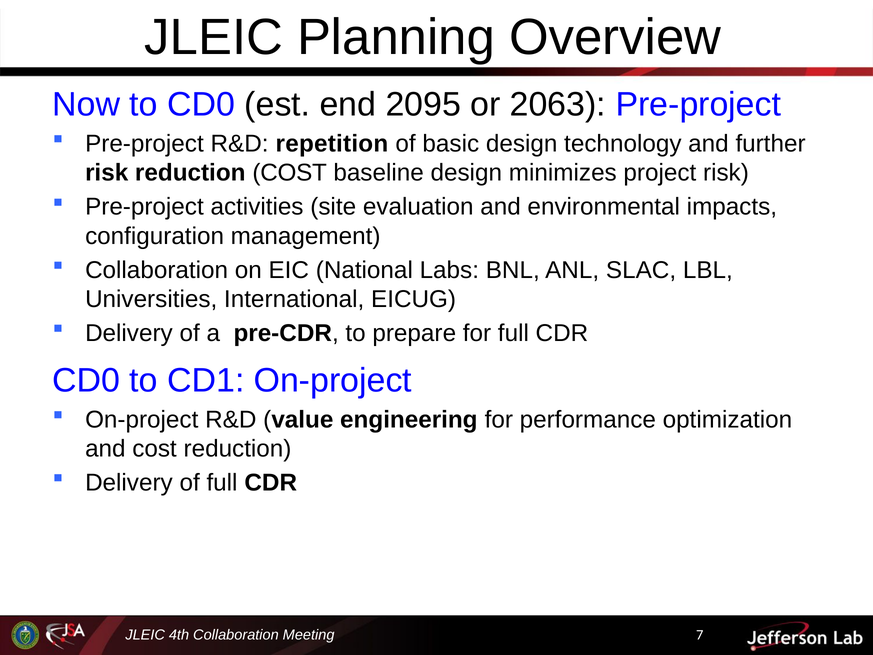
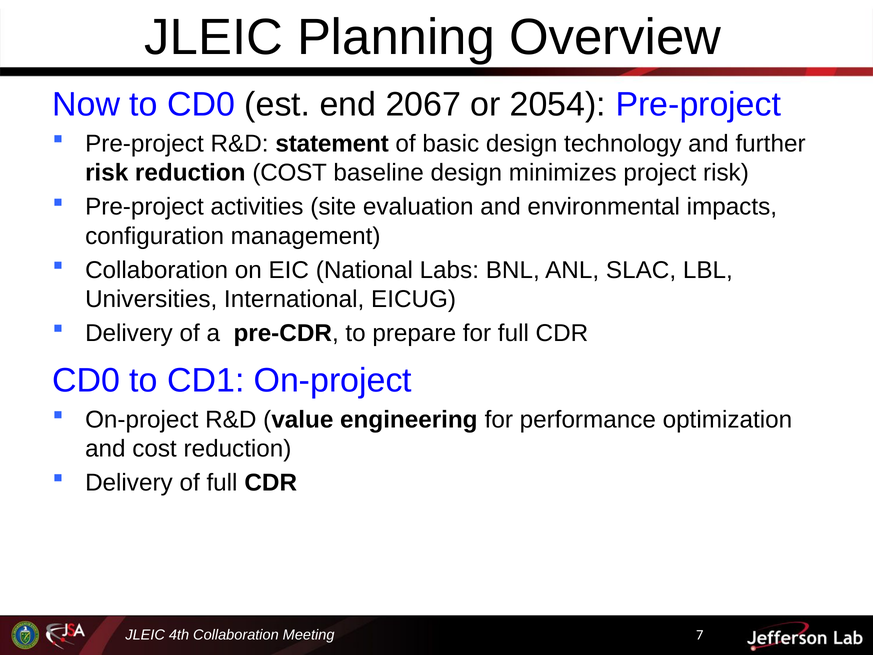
2095: 2095 -> 2067
2063: 2063 -> 2054
repetition: repetition -> statement
